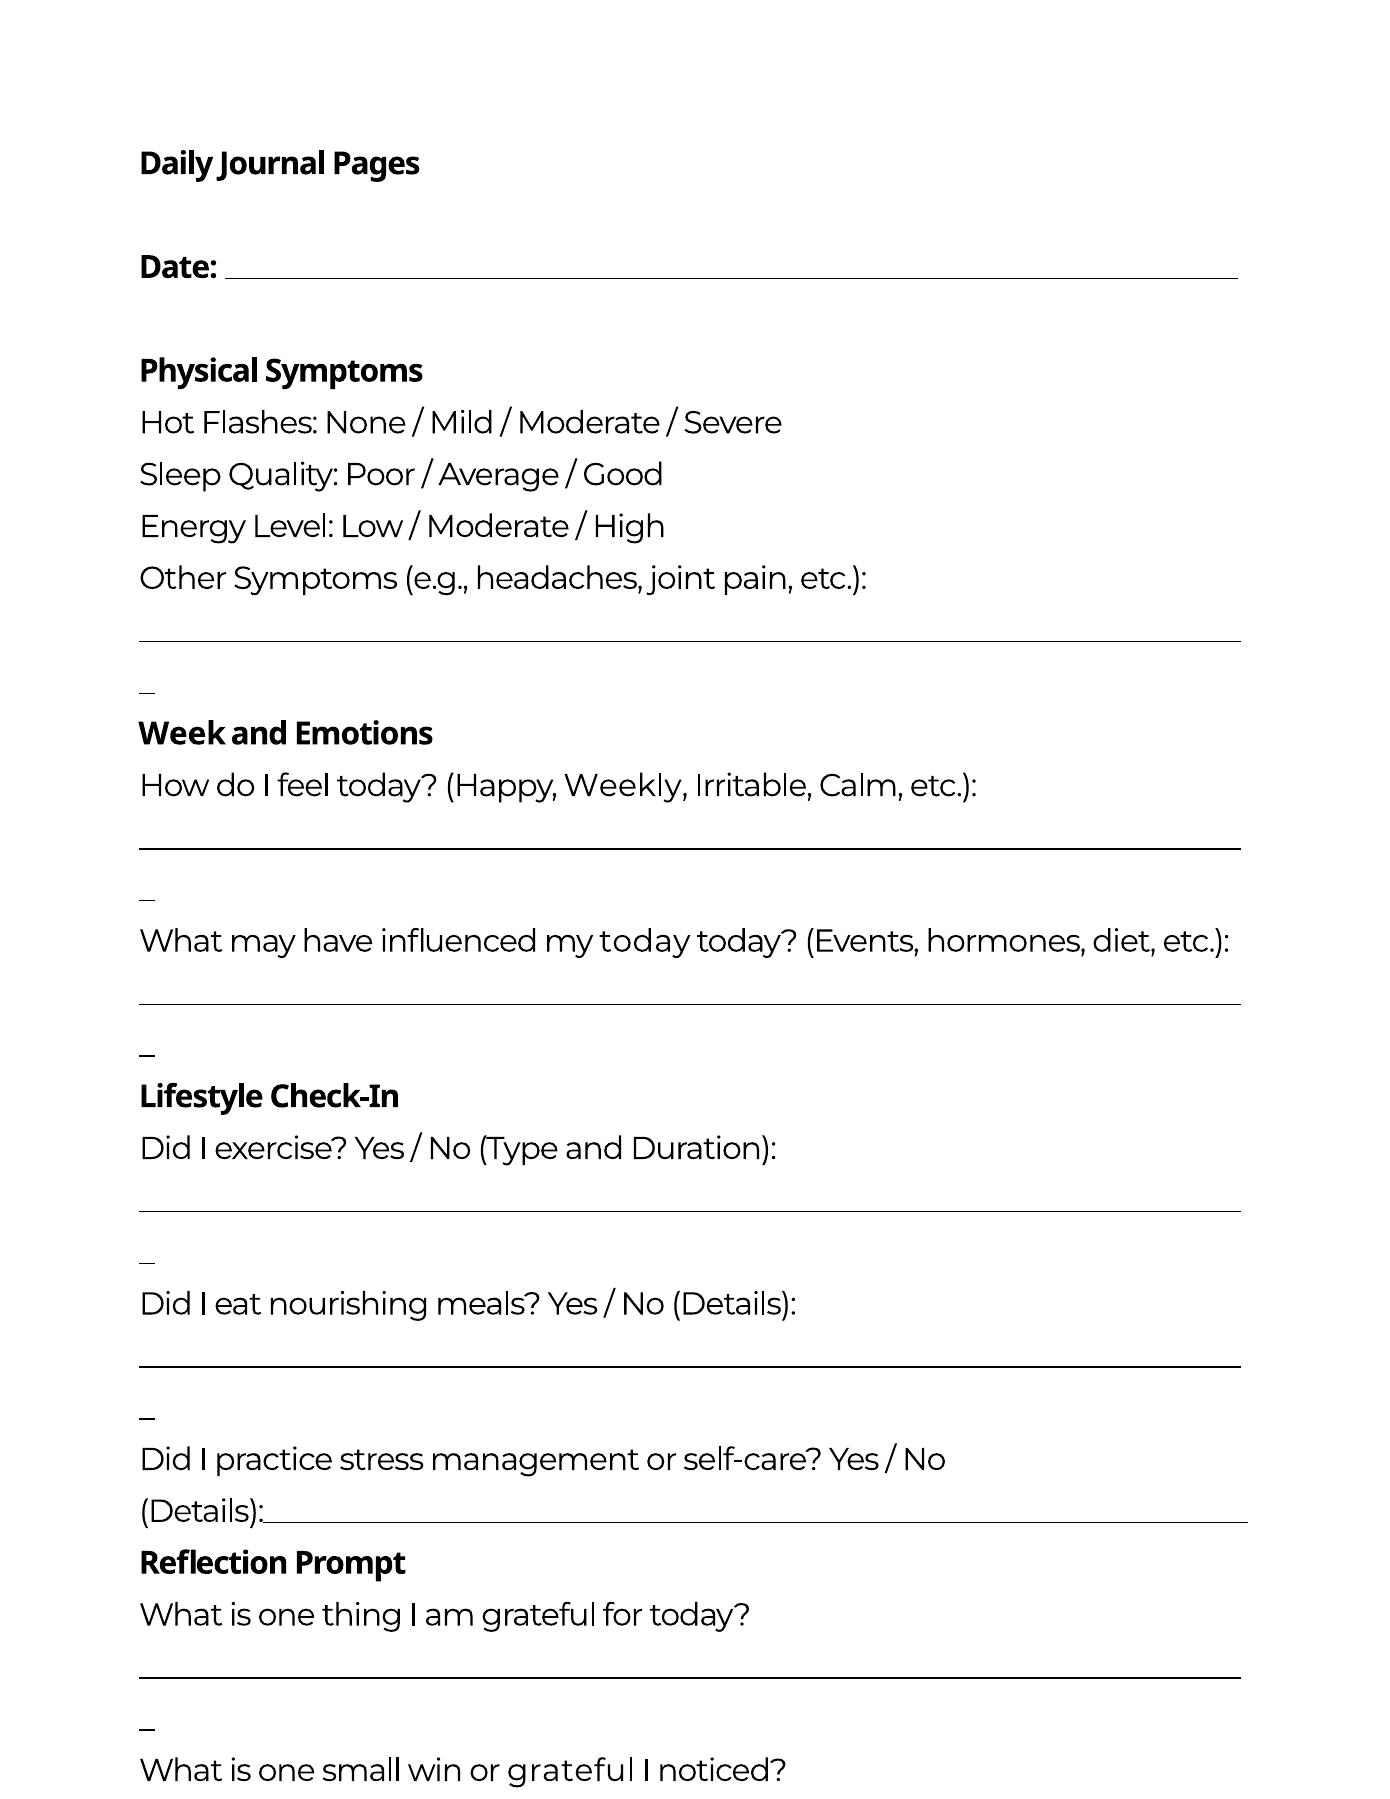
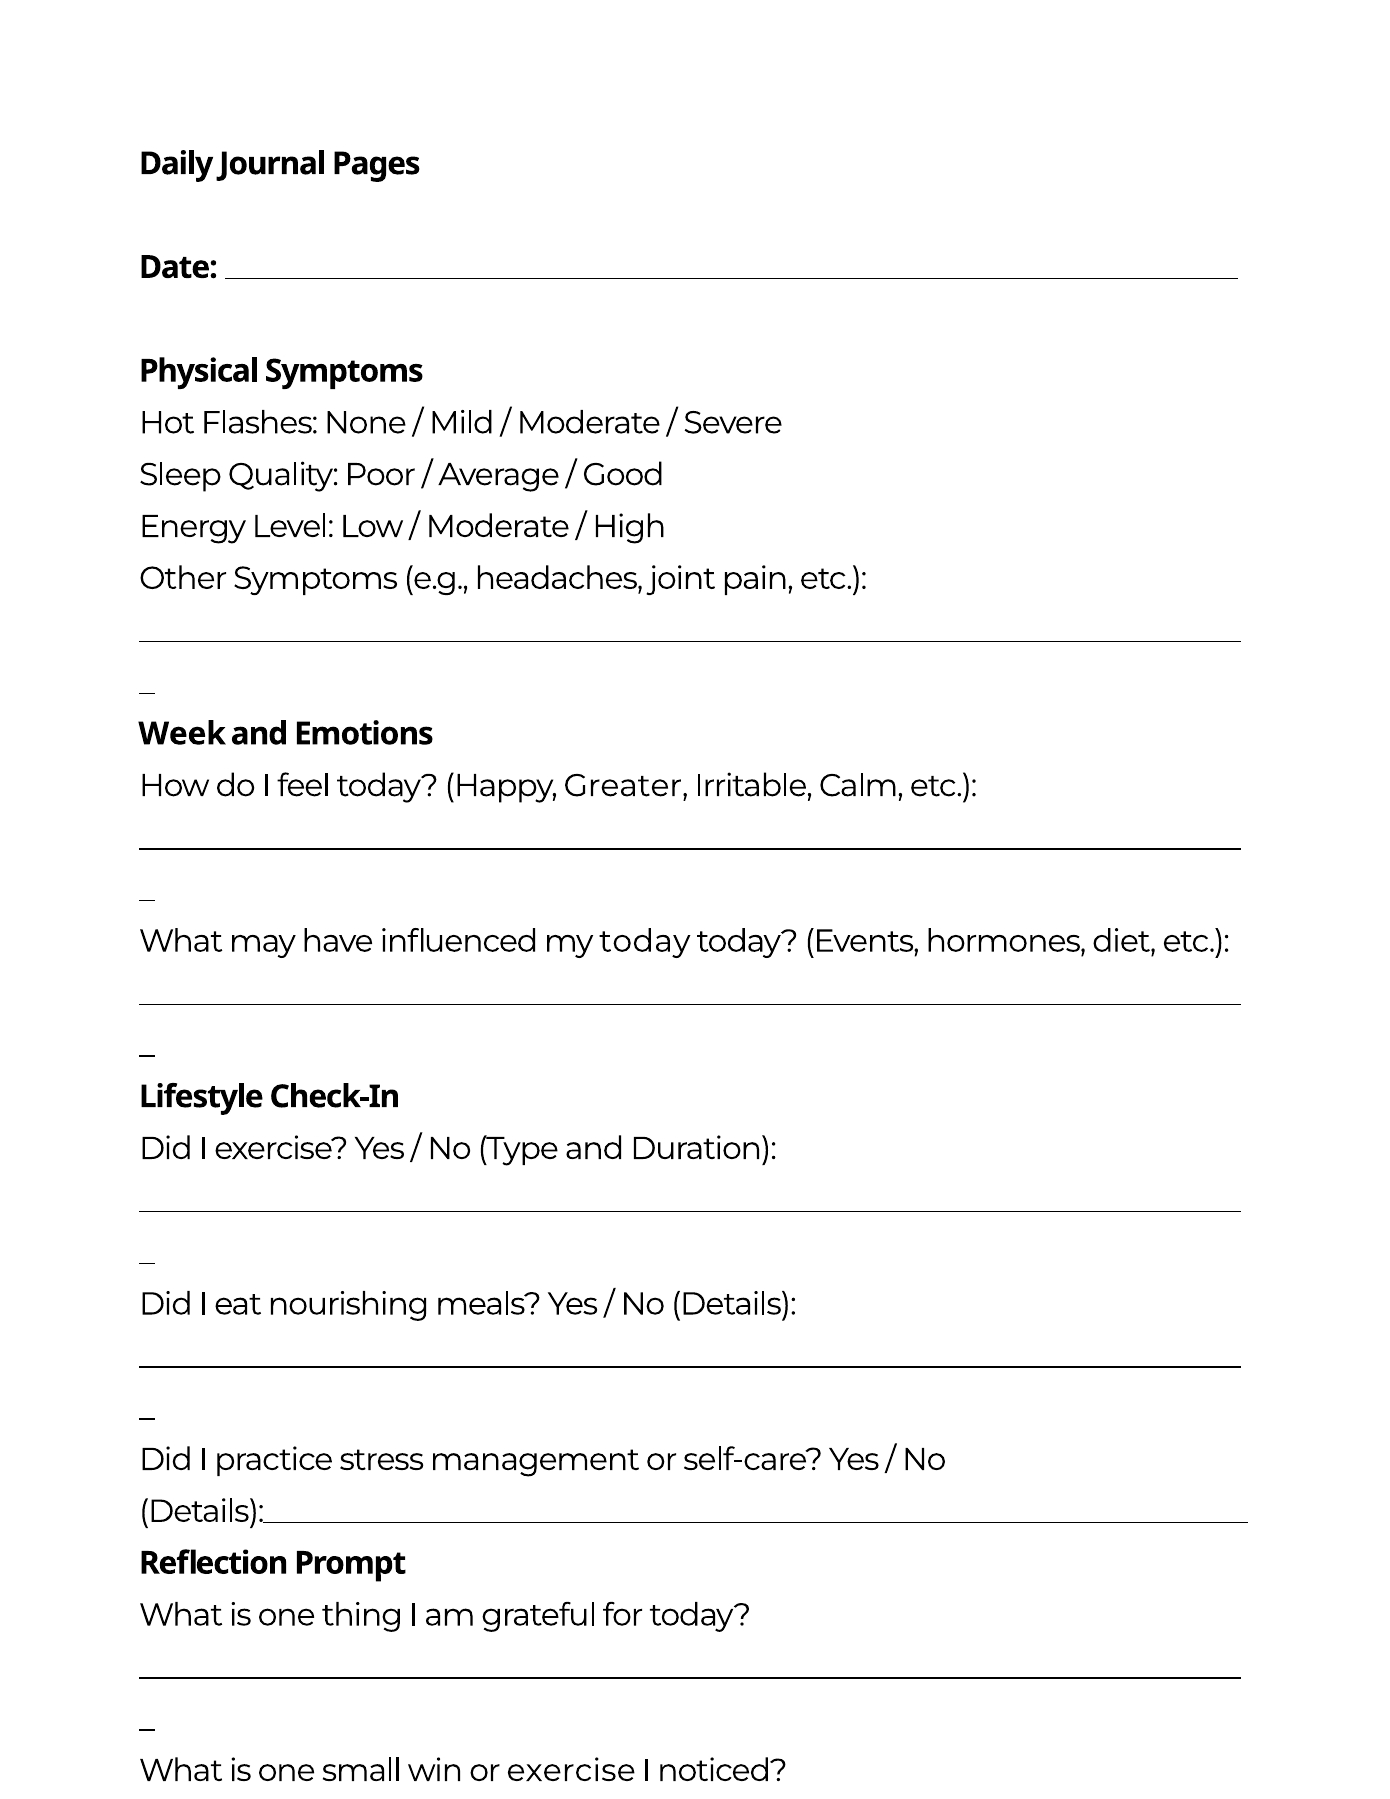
Weekly: Weekly -> Greater
or grateful: grateful -> exercise
